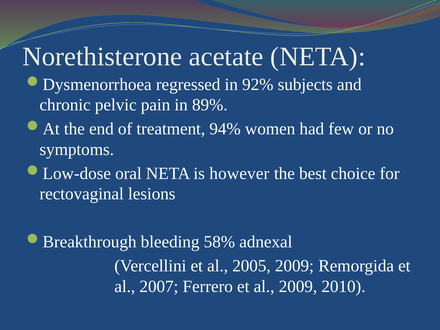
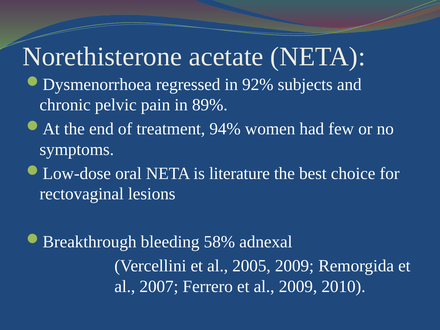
however: however -> literature
